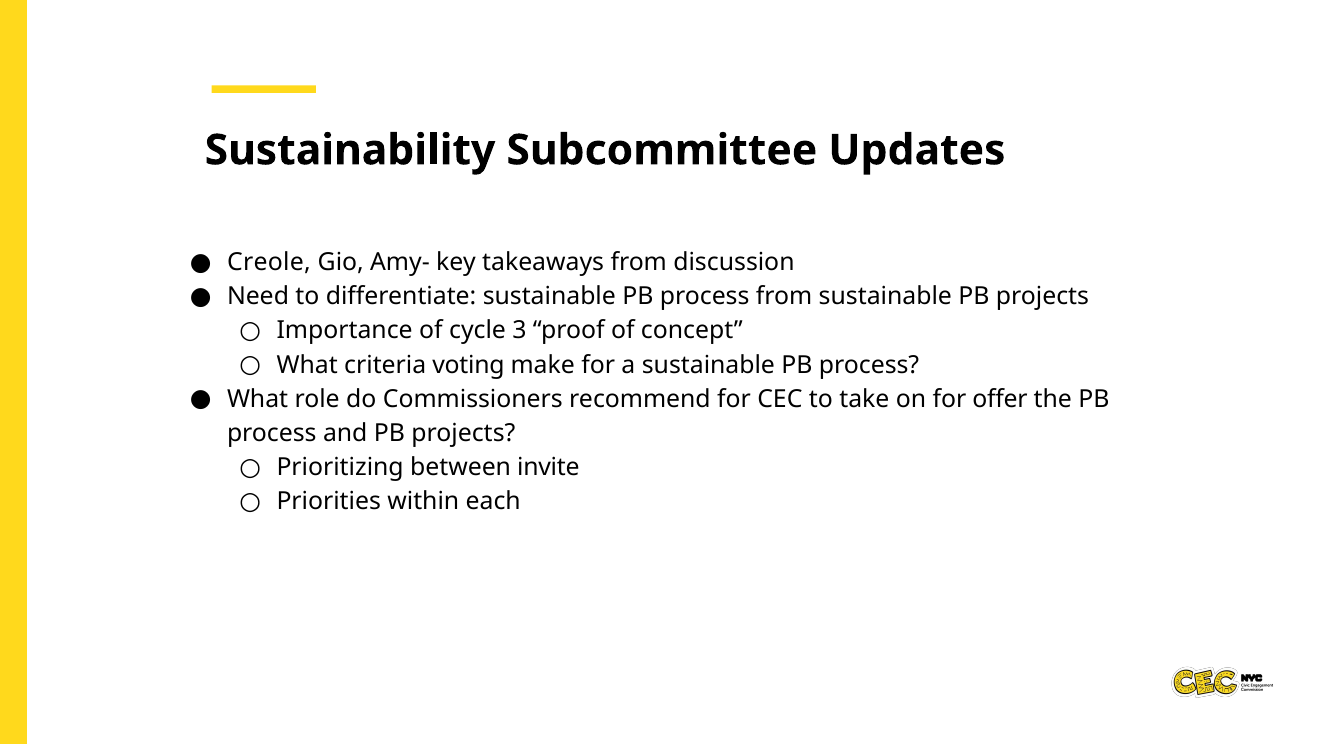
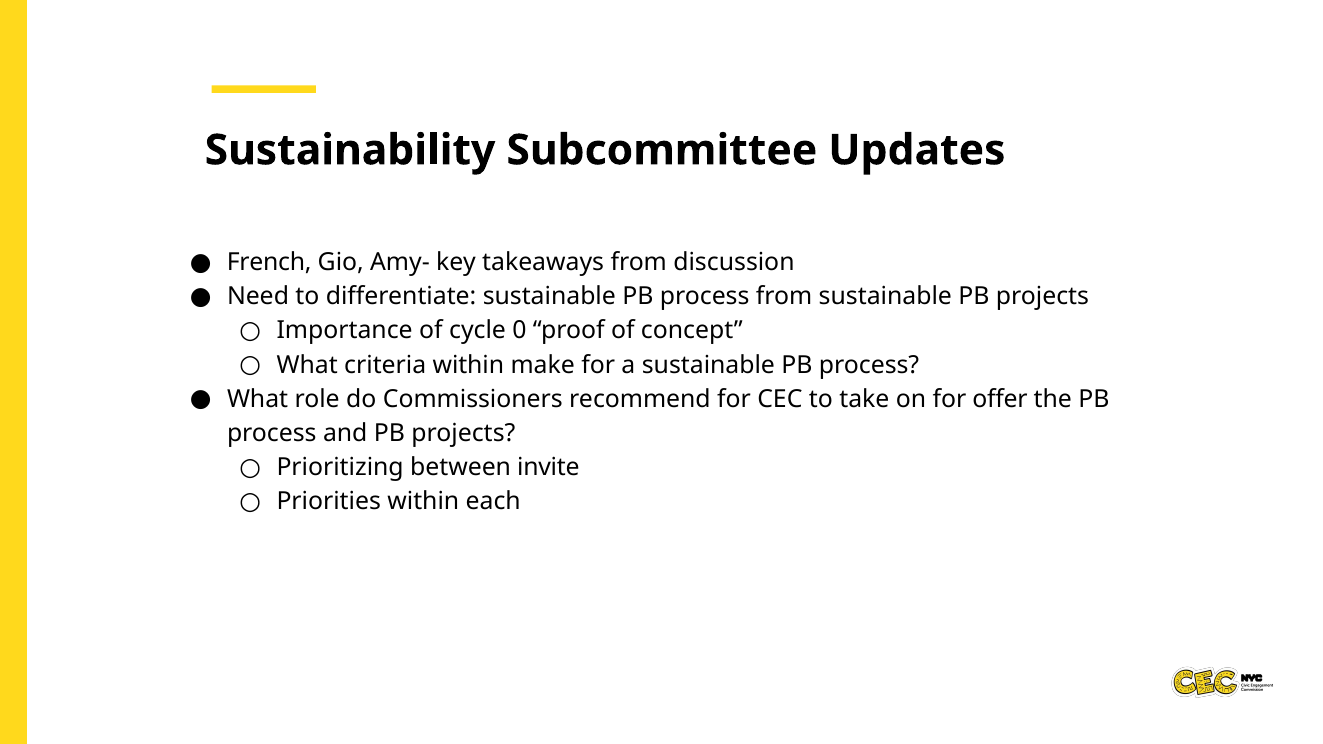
Creole: Creole -> French
3: 3 -> 0
criteria voting: voting -> within
